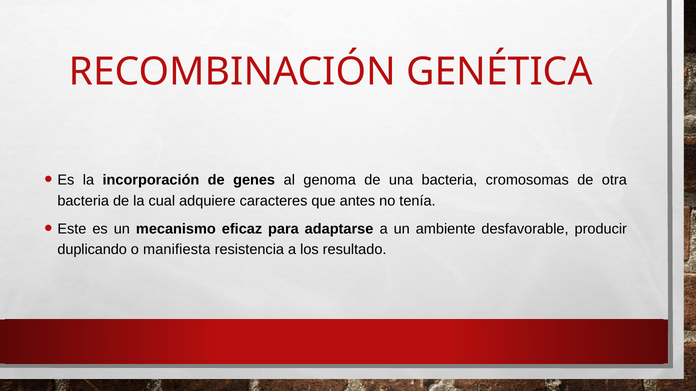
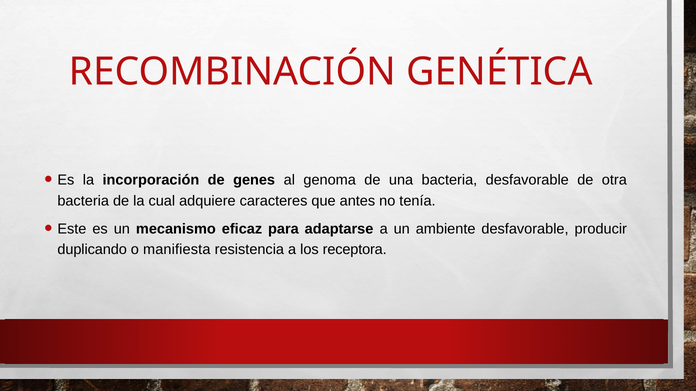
bacteria cromosomas: cromosomas -> desfavorable
resultado: resultado -> receptora
